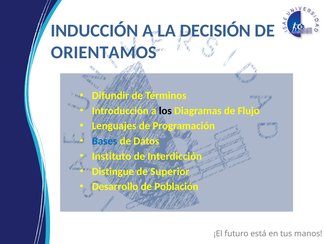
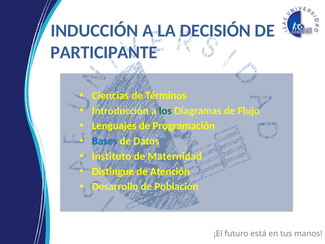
ORIENTAMOS: ORIENTAMOS -> PARTICIPANTE
Difundir: Difundir -> Ciencias
los colour: black -> green
Interdicción: Interdicción -> Maternidad
Superior: Superior -> Atención
